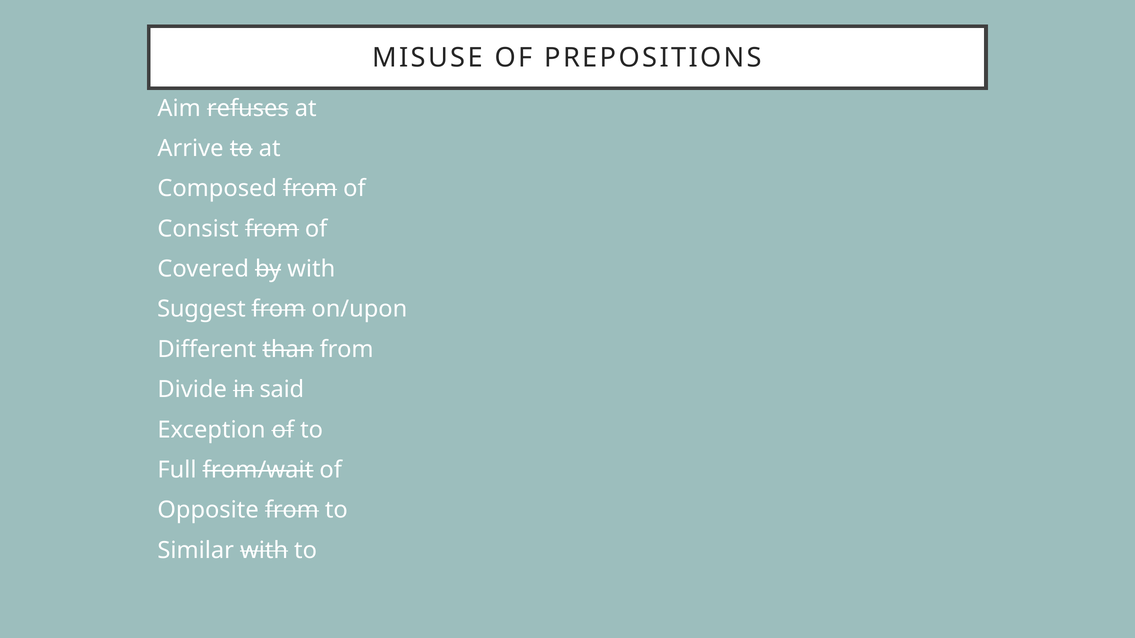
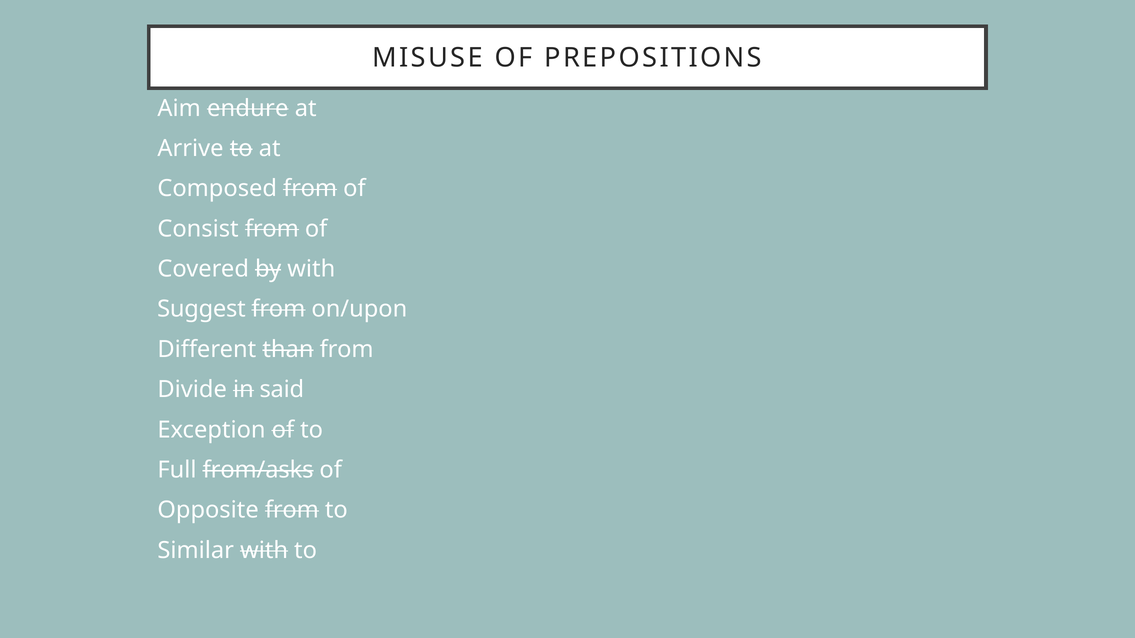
refuses: refuses -> endure
from/wait: from/wait -> from/asks
